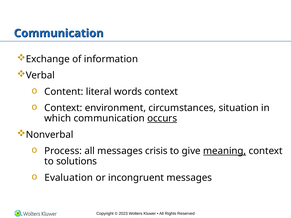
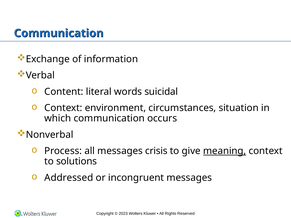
words context: context -> suicidal
occurs underline: present -> none
Evaluation: Evaluation -> Addressed
